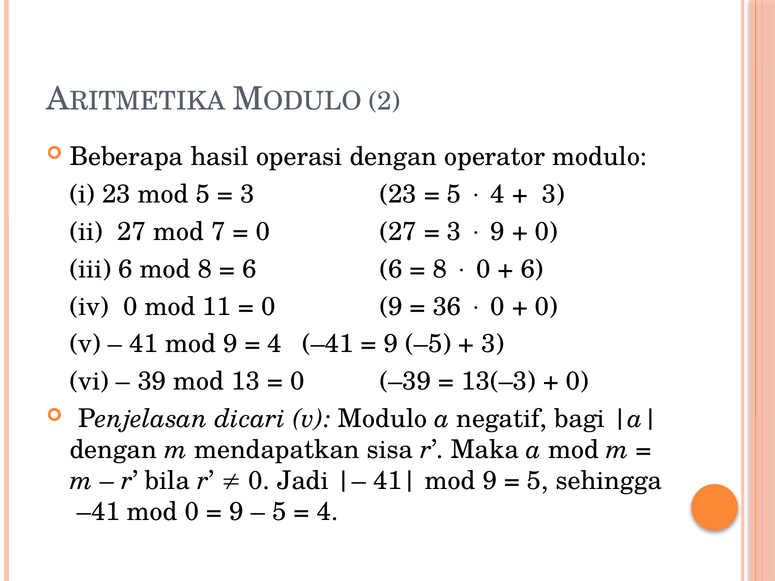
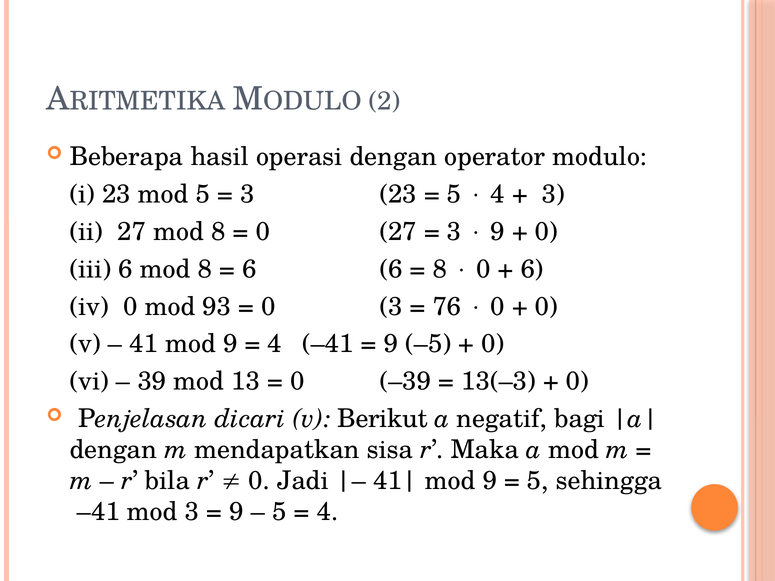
27 mod 7: 7 -> 8
11: 11 -> 93
0 9: 9 -> 3
36: 36 -> 76
3 at (493, 344): 3 -> 0
v Modulo: Modulo -> Berikut
mod 0: 0 -> 3
